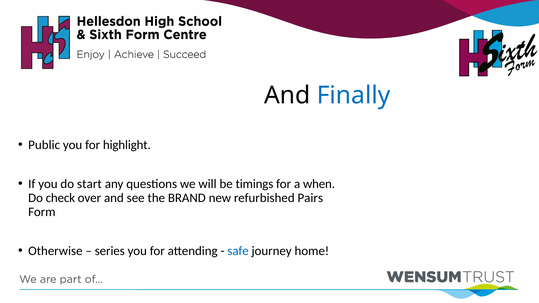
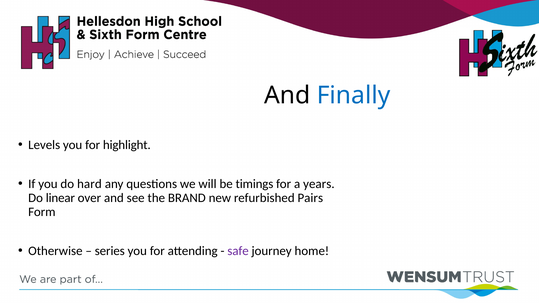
Public: Public -> Levels
start: start -> hard
when: when -> years
check: check -> linear
safe colour: blue -> purple
